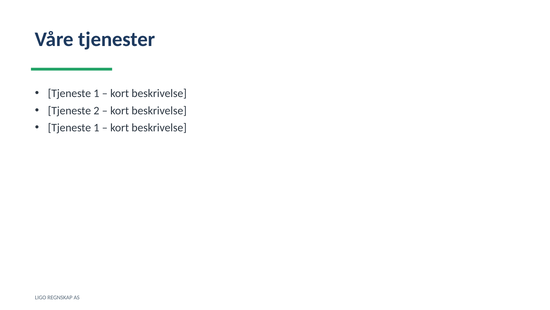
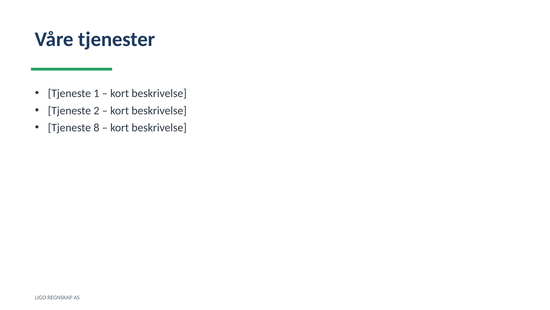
1 at (96, 128): 1 -> 8
